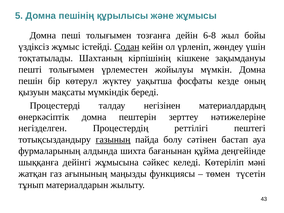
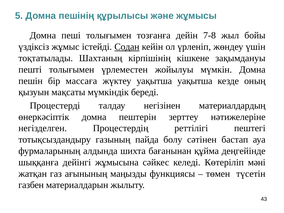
6-8: 6-8 -> 7-8
көтерул: көтерул -> массаға
уақытша фосфаты: фосфаты -> уақытша
газының underline: present -> none
тұнып: тұнып -> газбен
